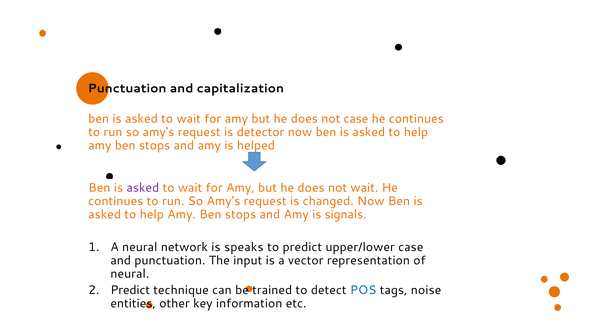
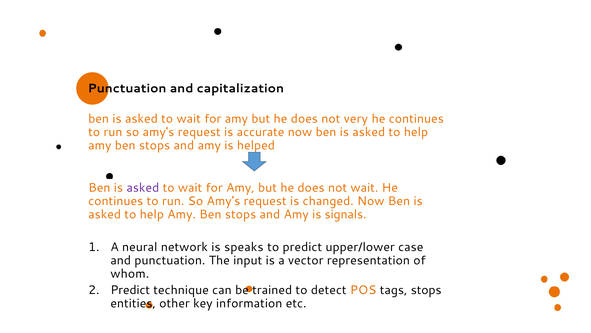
not case: case -> very
detector: detector -> accurate
neural at (130, 273): neural -> whom
POS colour: blue -> orange
tags noise: noise -> stops
